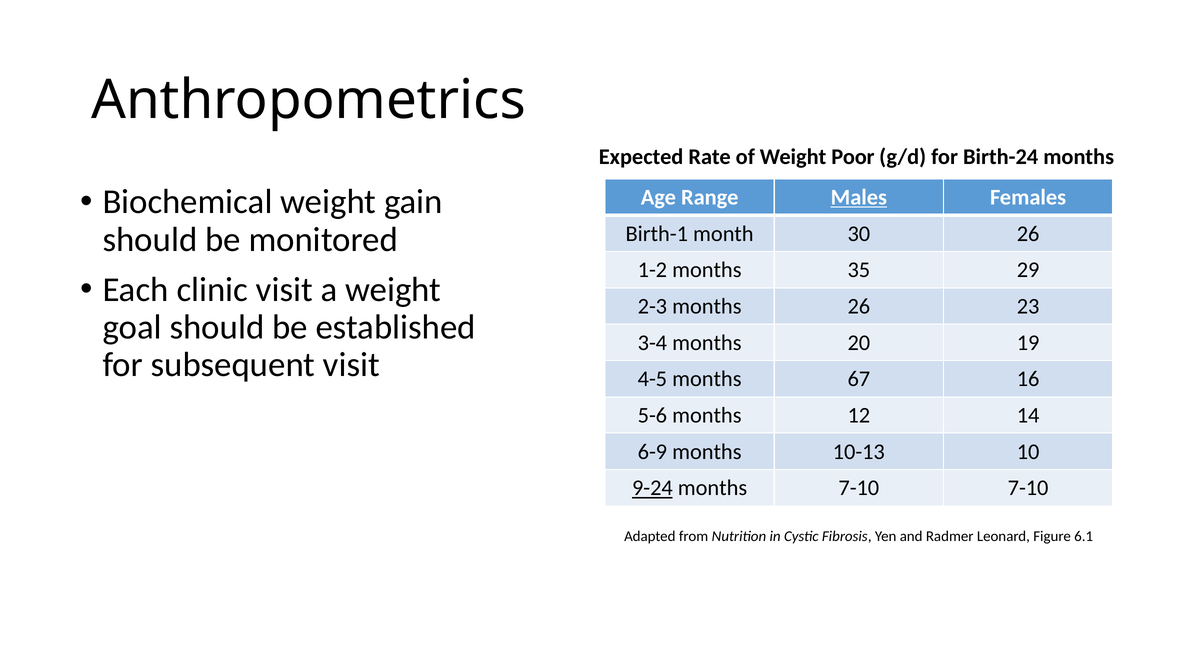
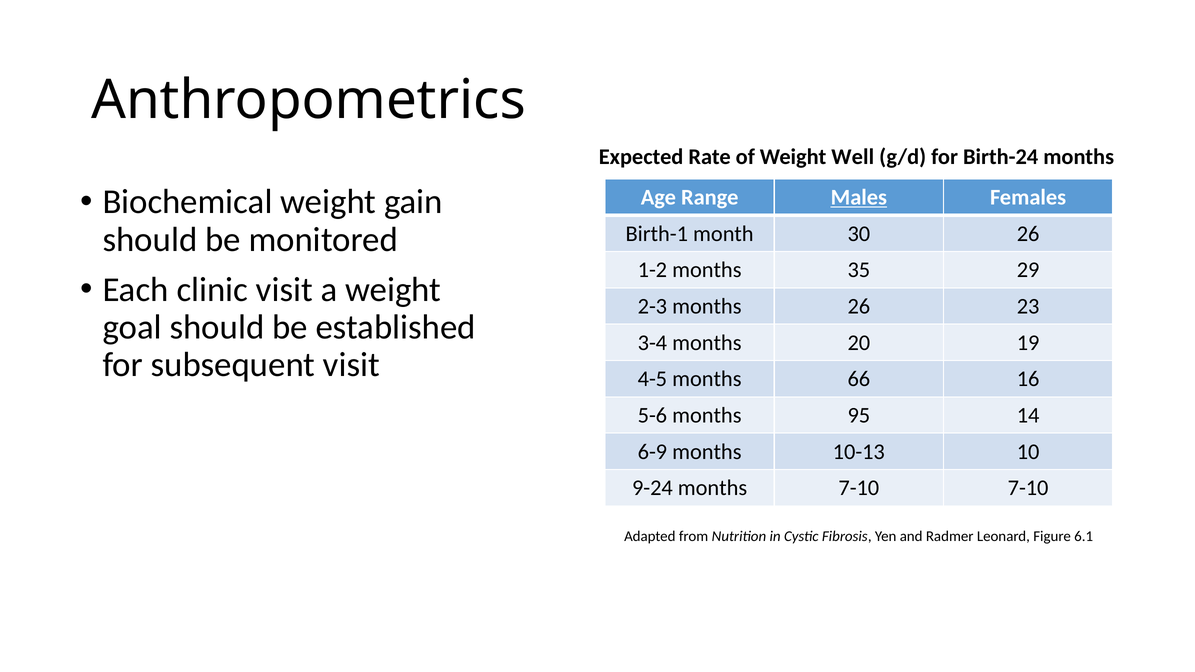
Poor: Poor -> Well
67: 67 -> 66
12: 12 -> 95
9-24 underline: present -> none
